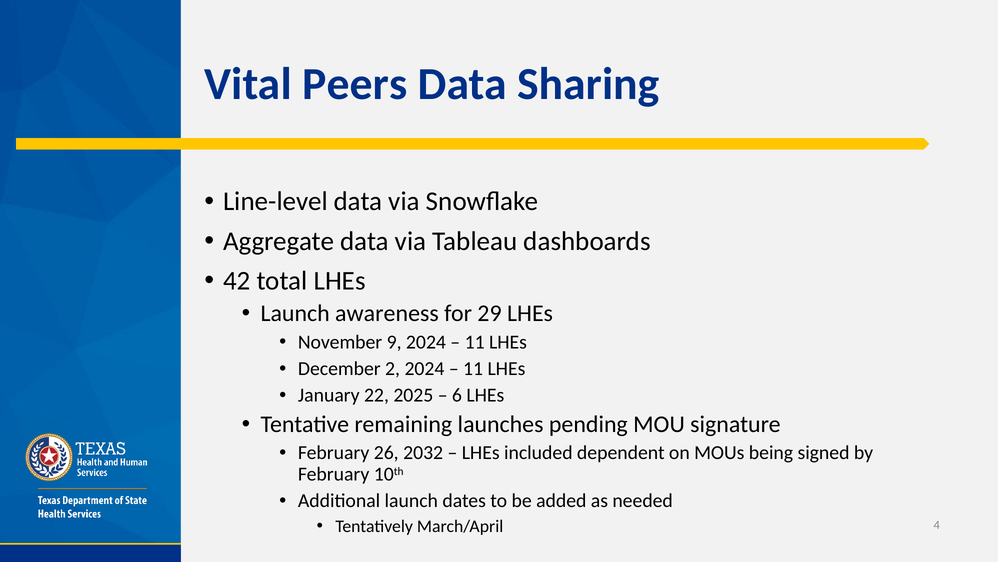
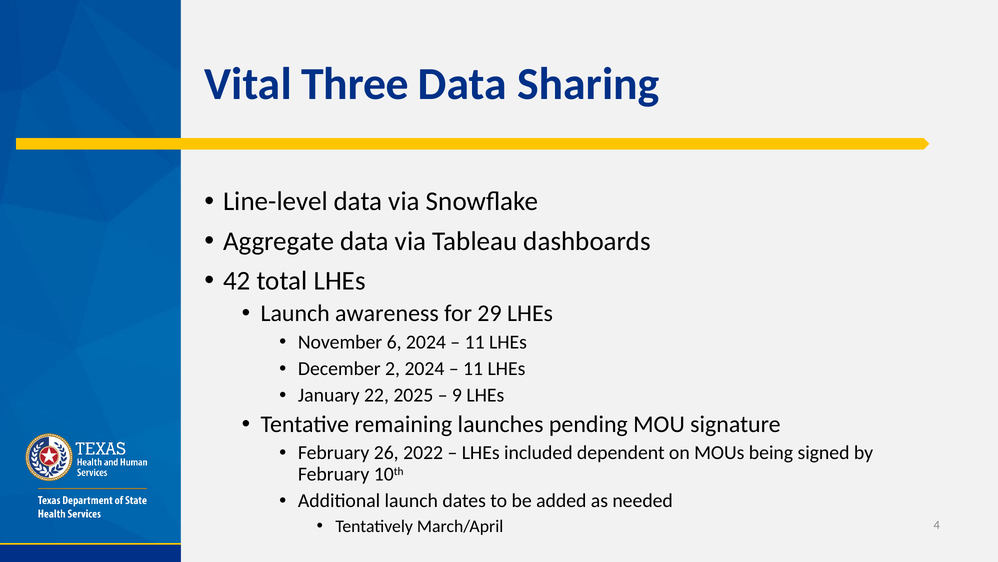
Peers: Peers -> Three
9: 9 -> 6
6: 6 -> 9
2032: 2032 -> 2022
